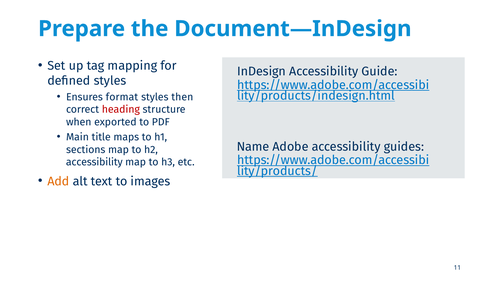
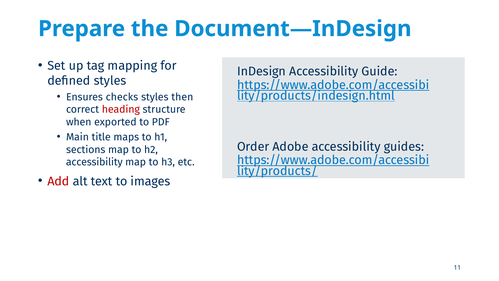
format: format -> checks
Name: Name -> Order
Add colour: orange -> red
